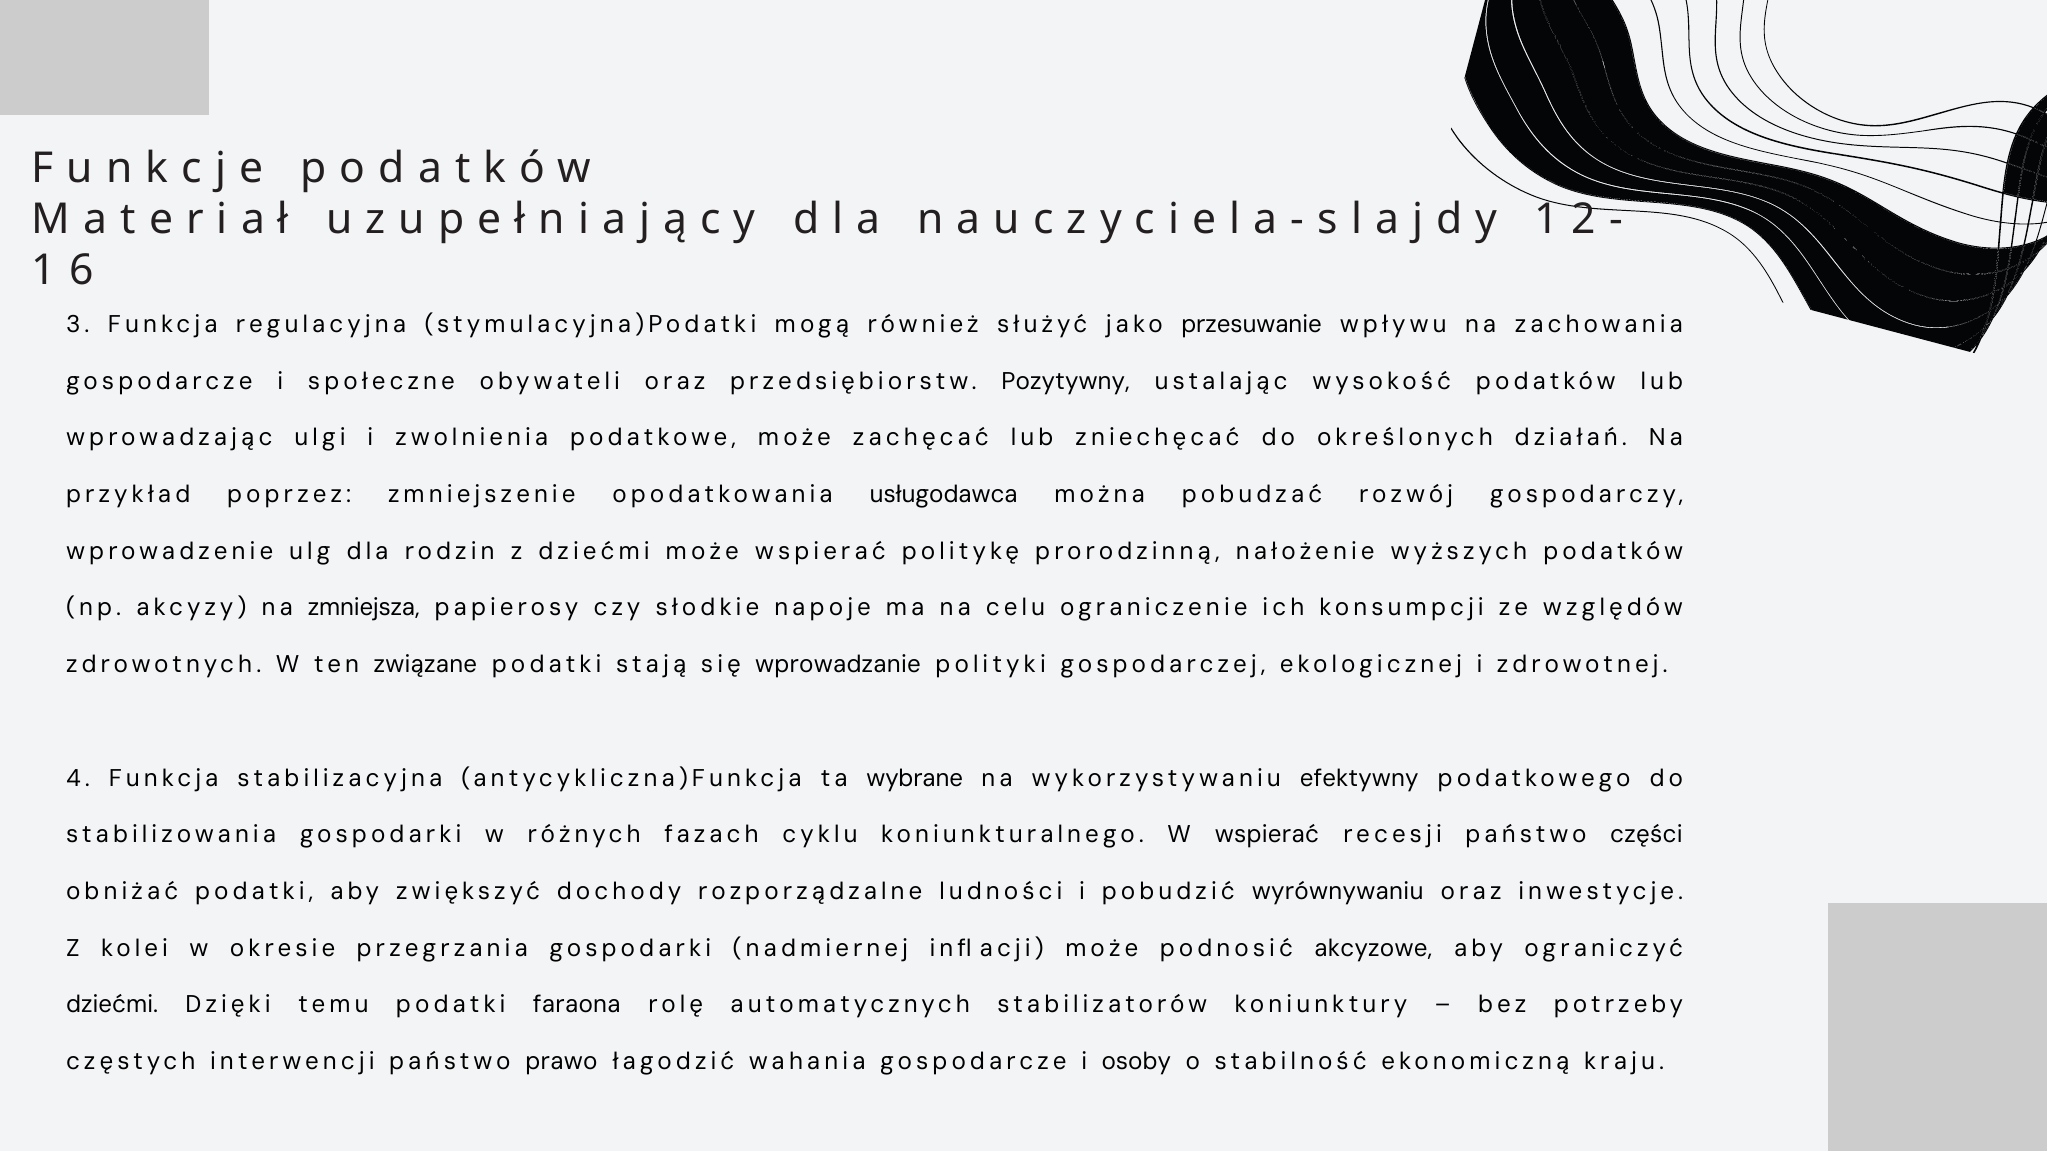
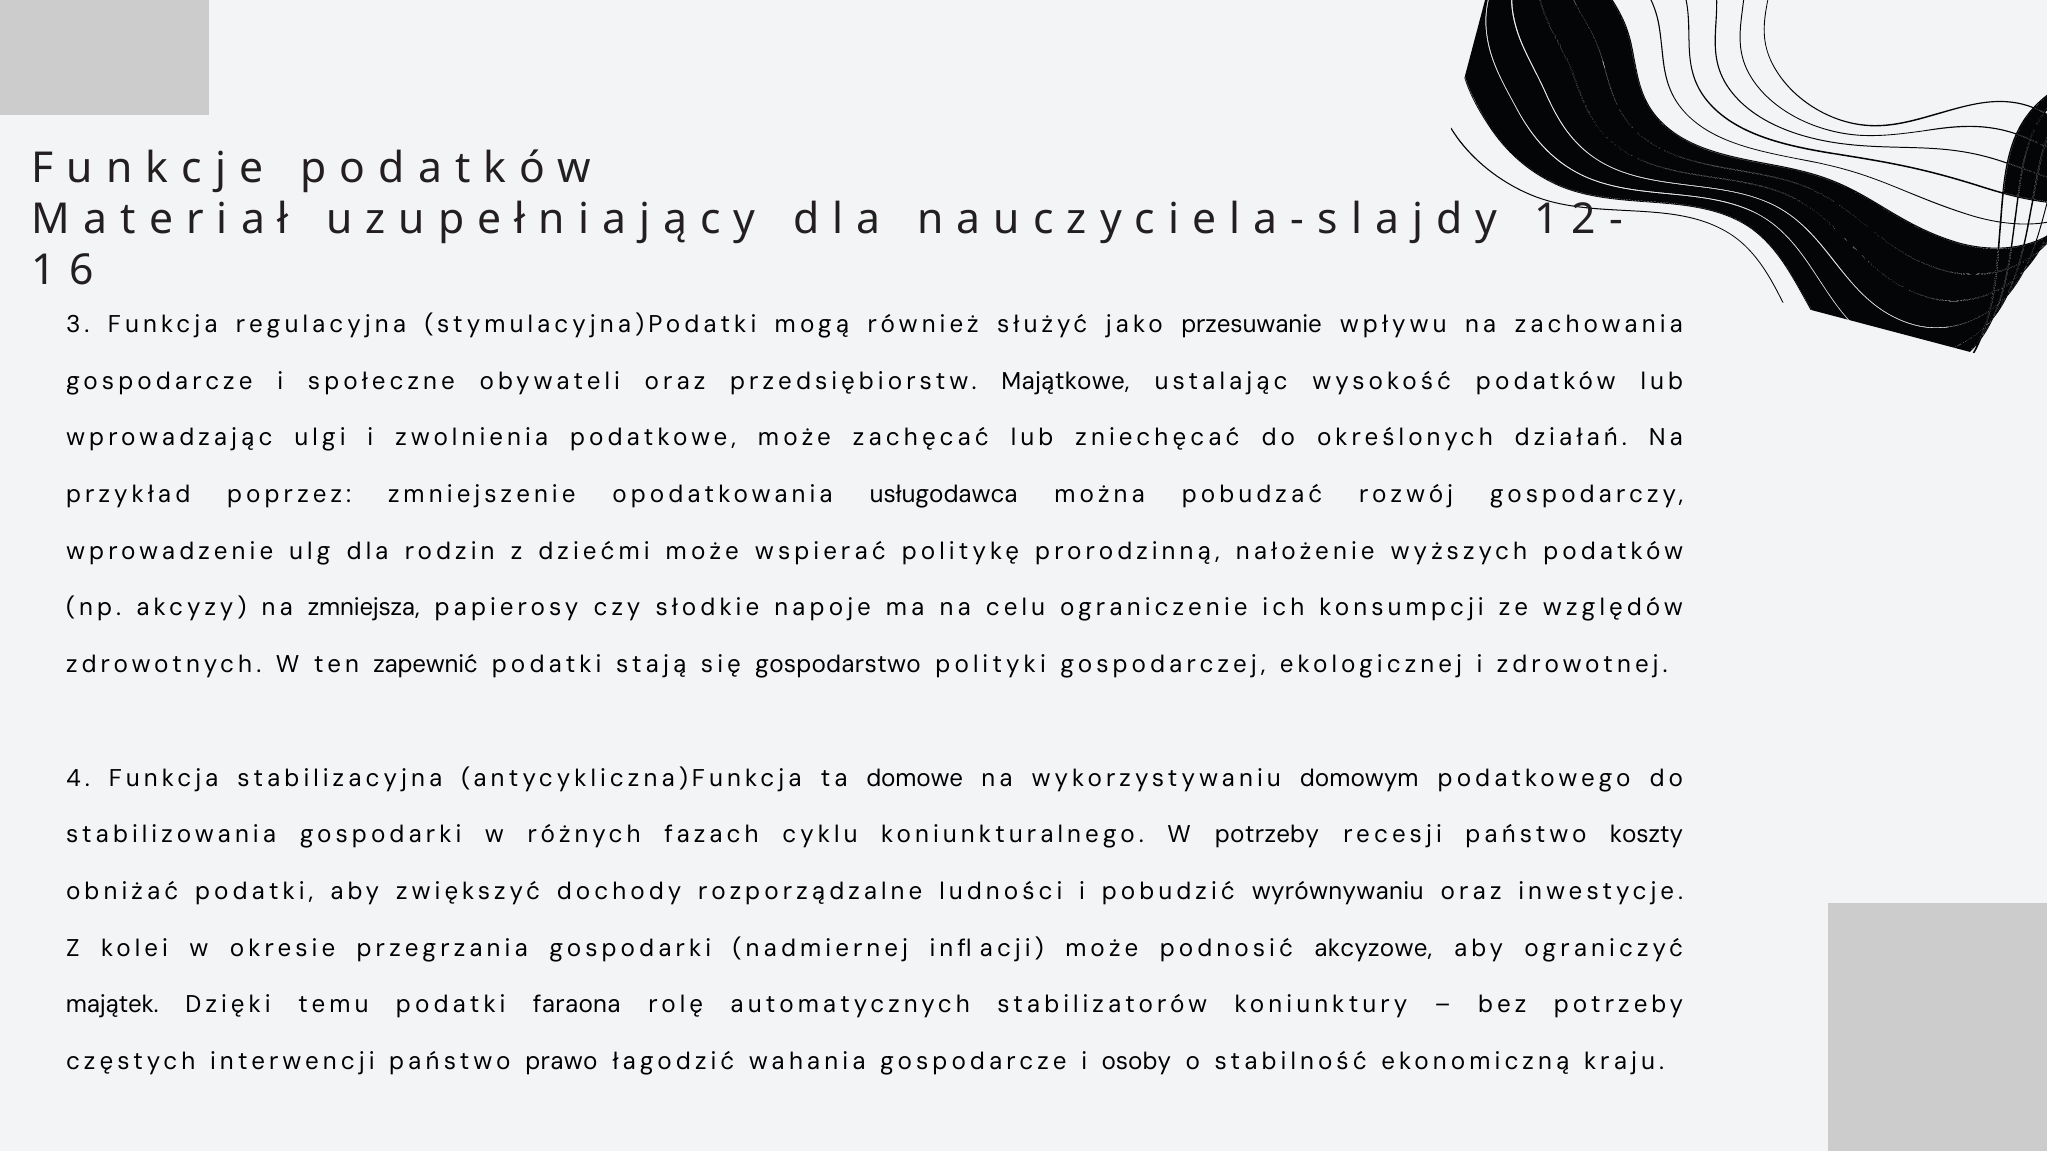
Pozytywny: Pozytywny -> Majątkowe
związane: związane -> zapewnić
wprowadzanie: wprowadzanie -> gospodarstwo
wybrane: wybrane -> domowe
efektywny: efektywny -> domowym
W wspierać: wspierać -> potrzeby
części: części -> koszty
dziećmi at (112, 1005): dziećmi -> majątek
